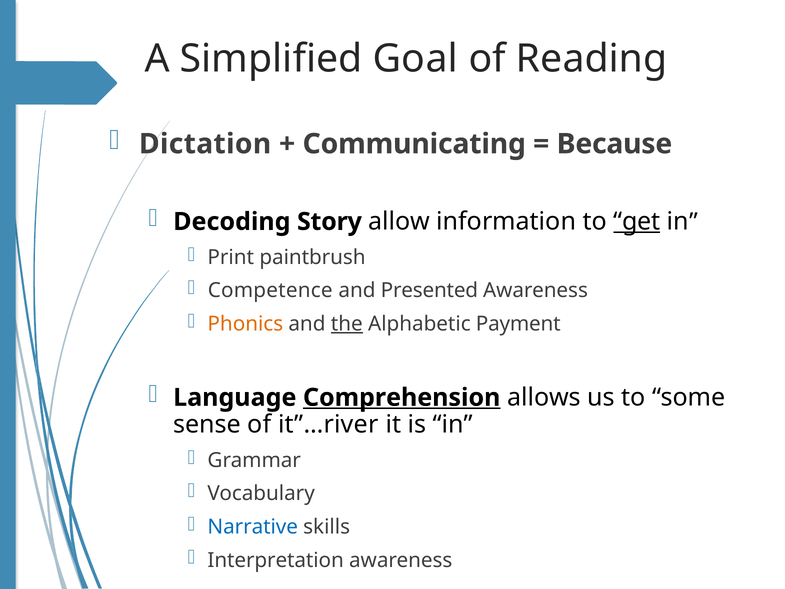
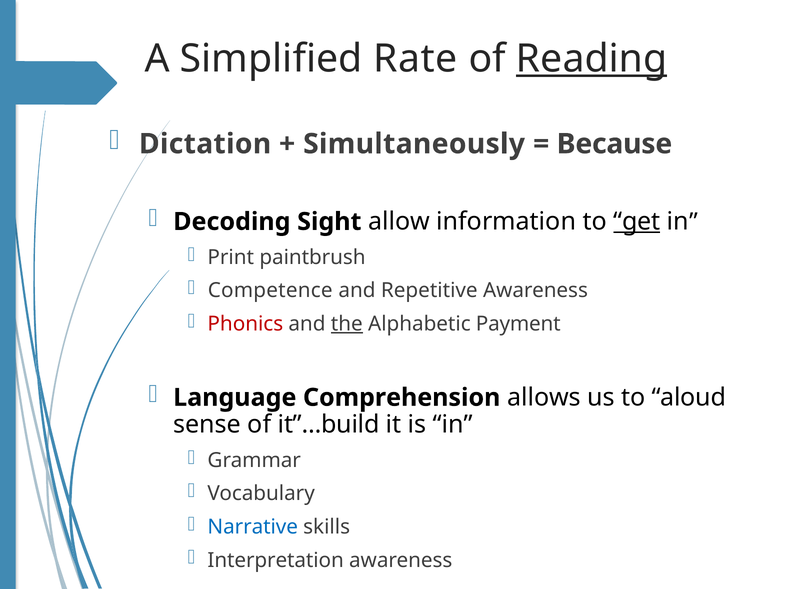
Goal: Goal -> Rate
Reading underline: none -> present
Communicating: Communicating -> Simultaneously
Story: Story -> Sight
Presented: Presented -> Repetitive
Phonics colour: orange -> red
Comprehension underline: present -> none
some: some -> aloud
it”…river: it”…river -> it”…build
